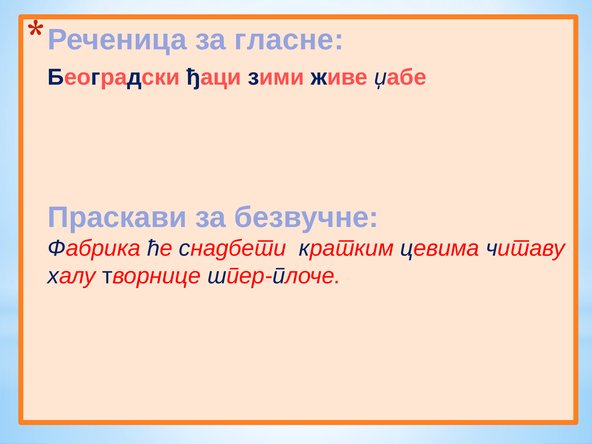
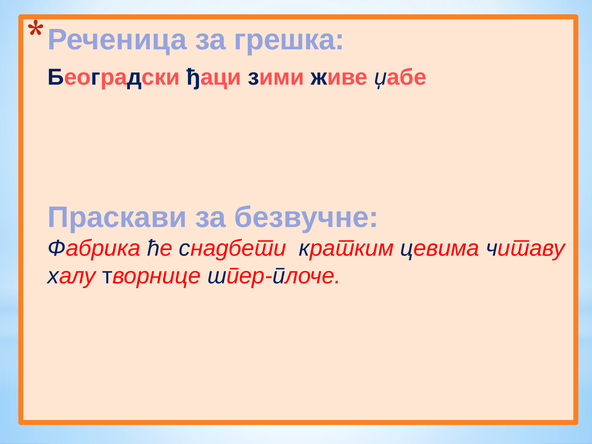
гласне: гласне -> грешка
